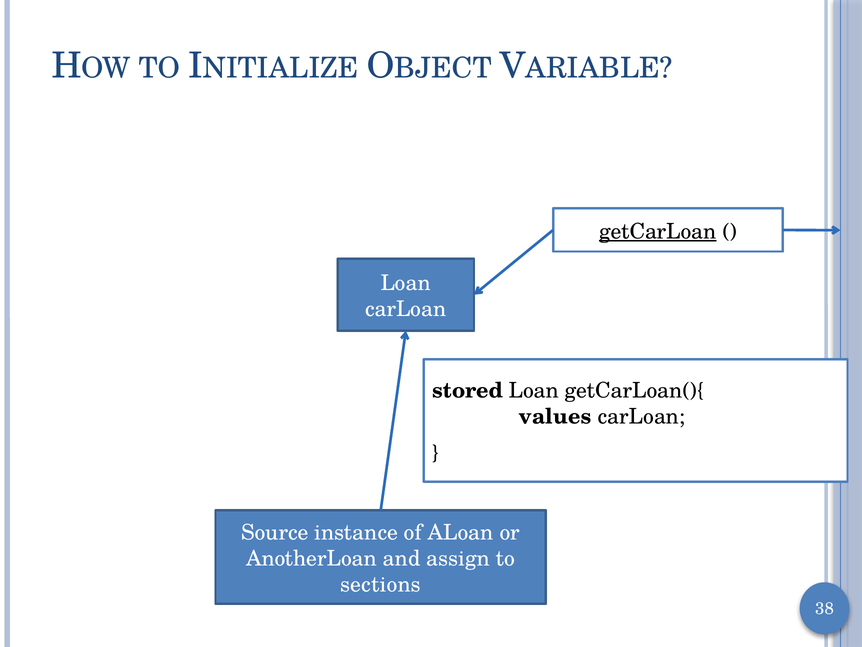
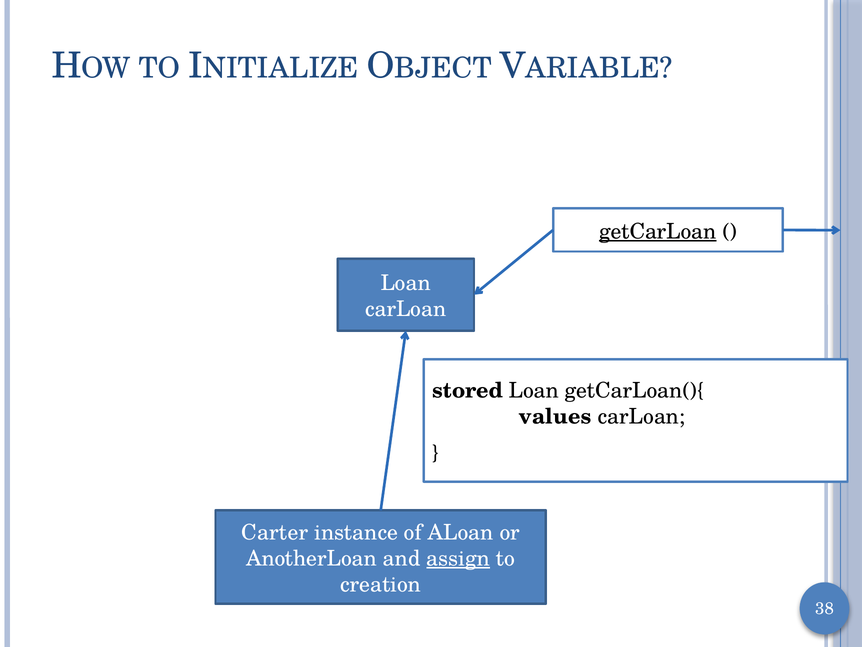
Source: Source -> Carter
assign underline: none -> present
sections: sections -> creation
